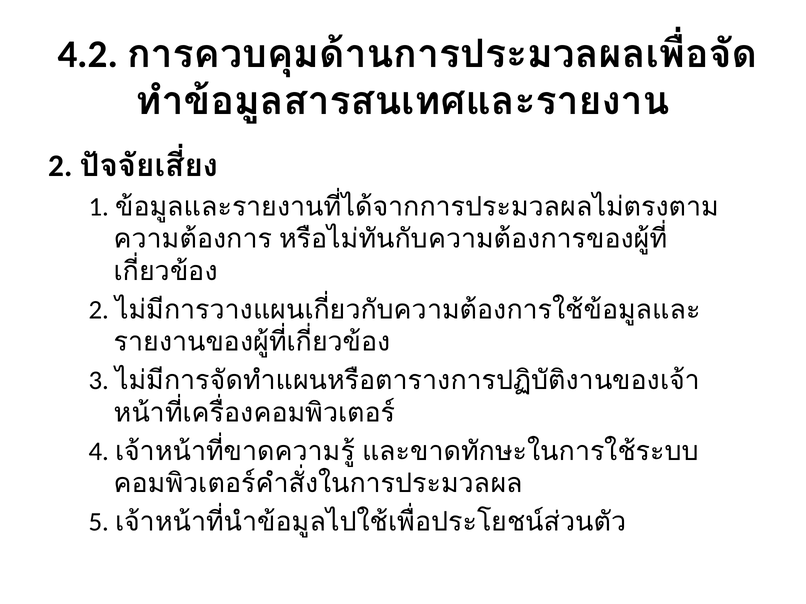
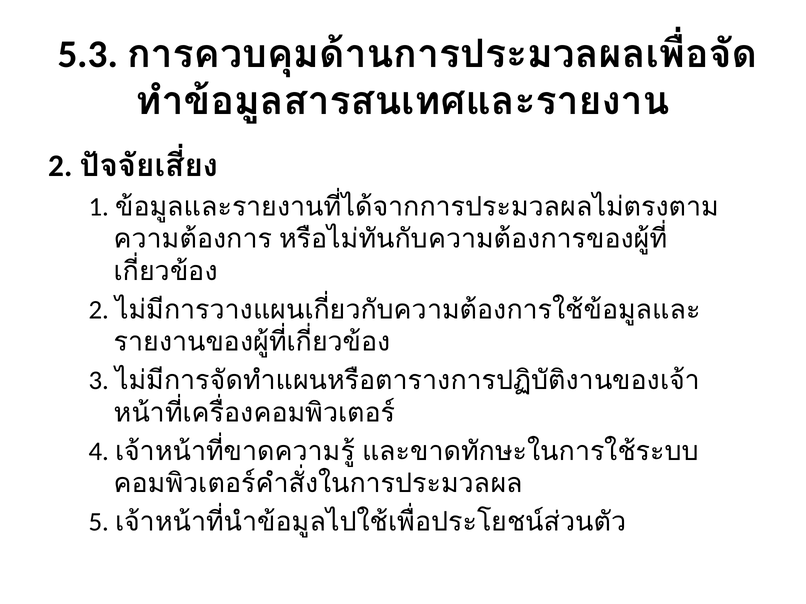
4.2: 4.2 -> 5.3
